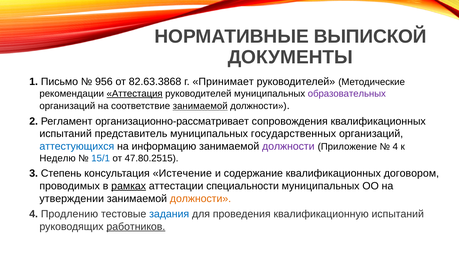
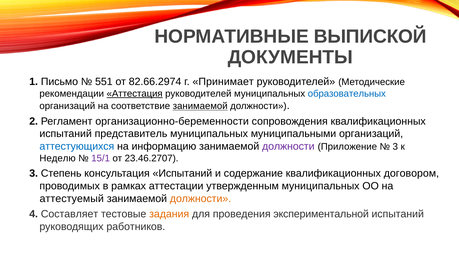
956: 956 -> 551
82.63.3868: 82.63.3868 -> 82.66.2974
образовательных colour: purple -> blue
организационно-рассматривает: организационно-рассматривает -> организационно-беременности
государственных: государственных -> муниципальными
4 at (395, 147): 4 -> 3
15/1 colour: blue -> purple
47.80.2515: 47.80.2515 -> 23.46.2707
консультация Истечение: Истечение -> Испытаний
рамках underline: present -> none
специальности: специальности -> утвержденным
утверждении: утверждении -> аттестуемый
Продлению: Продлению -> Составляет
задания colour: blue -> orange
квалификационную: квалификационную -> экспериментальной
работников underline: present -> none
